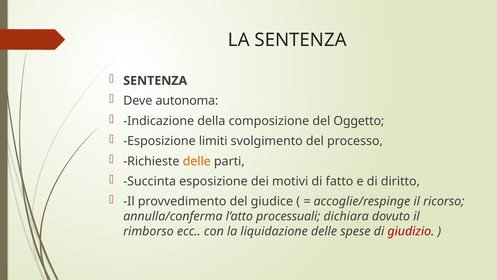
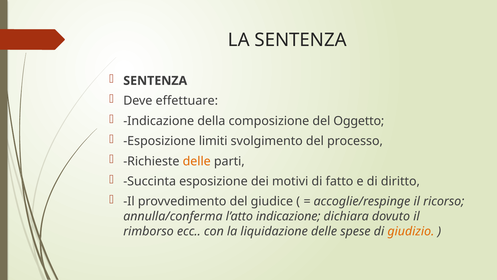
autonoma: autonoma -> effettuare
l’atto processuali: processuali -> indicazione
giudizio colour: red -> orange
